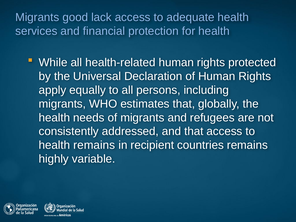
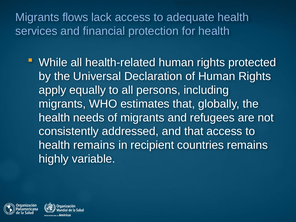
good: good -> flows
